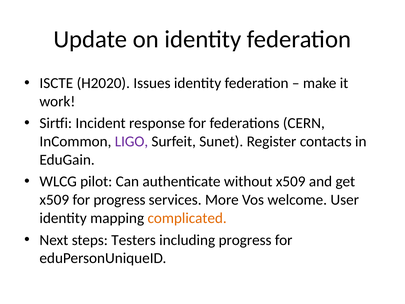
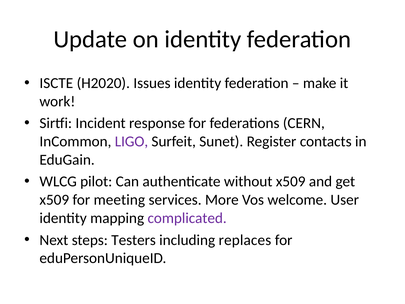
for progress: progress -> meeting
complicated colour: orange -> purple
including progress: progress -> replaces
